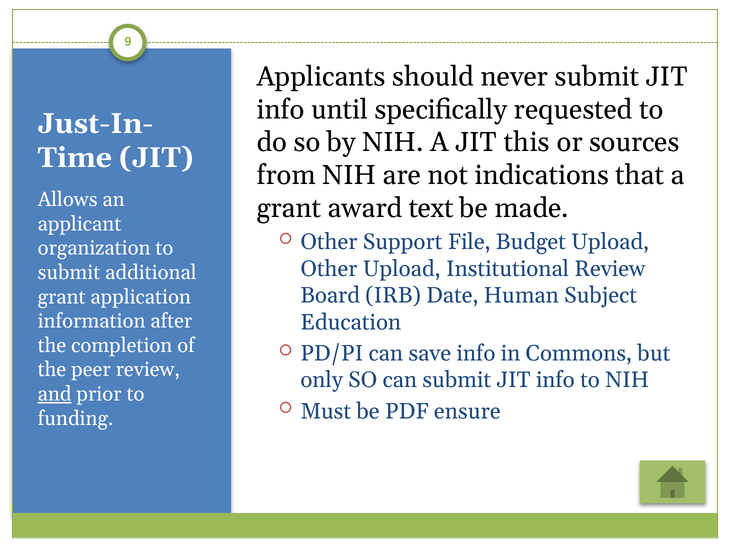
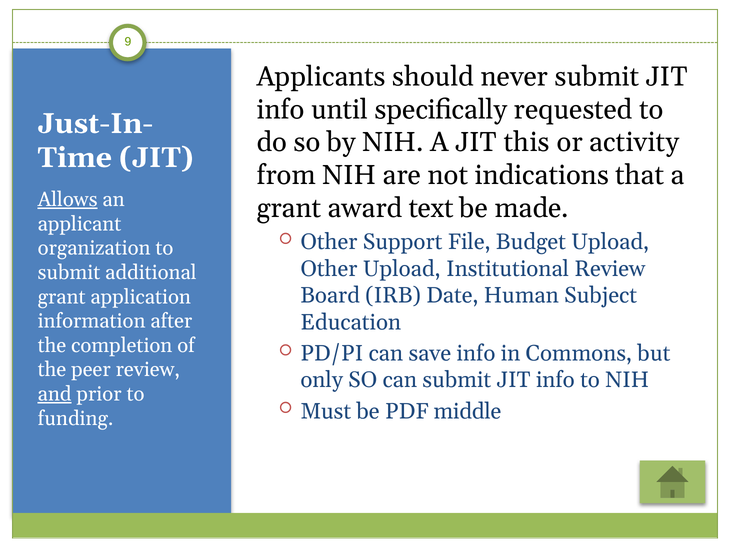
sources: sources -> activity
Allows underline: none -> present
ensure: ensure -> middle
